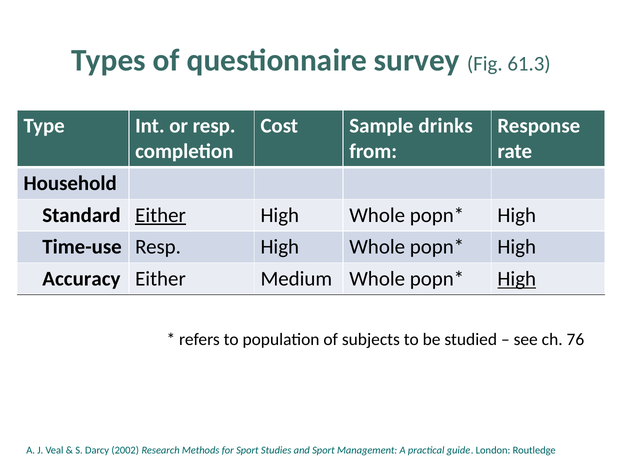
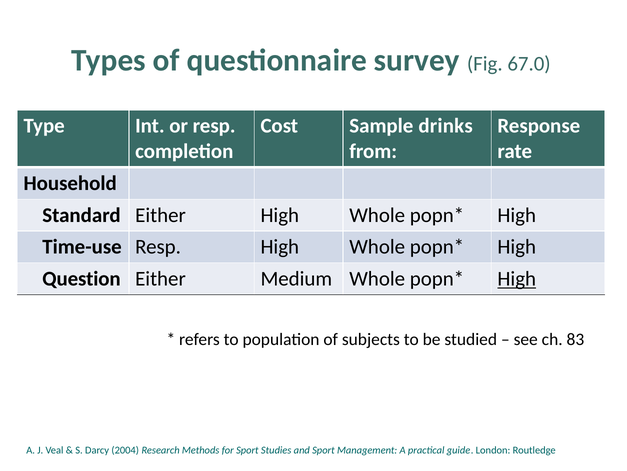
61.3: 61.3 -> 67.0
Either at (161, 215) underline: present -> none
Accuracy: Accuracy -> Question
76: 76 -> 83
2002: 2002 -> 2004
